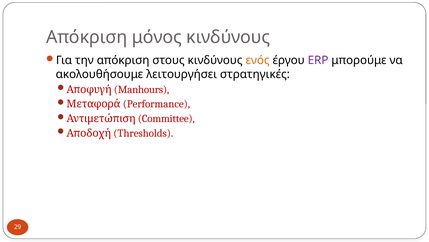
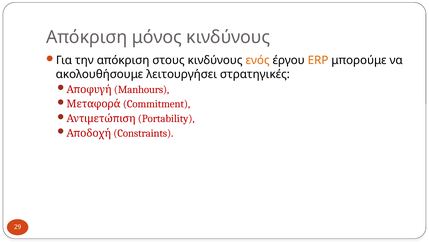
ERP colour: purple -> orange
Performance: Performance -> Commitment
Committee: Committee -> Portability
Thresholds: Thresholds -> Constraints
